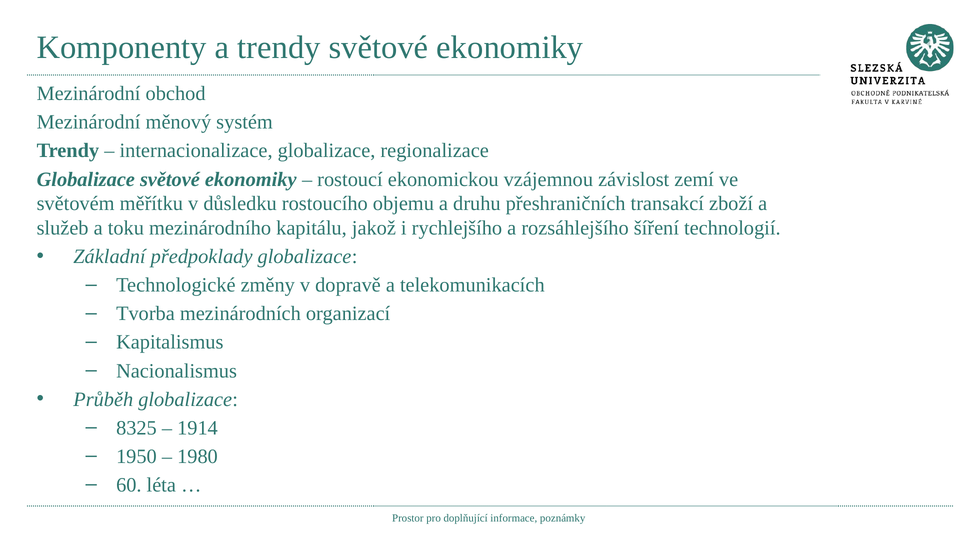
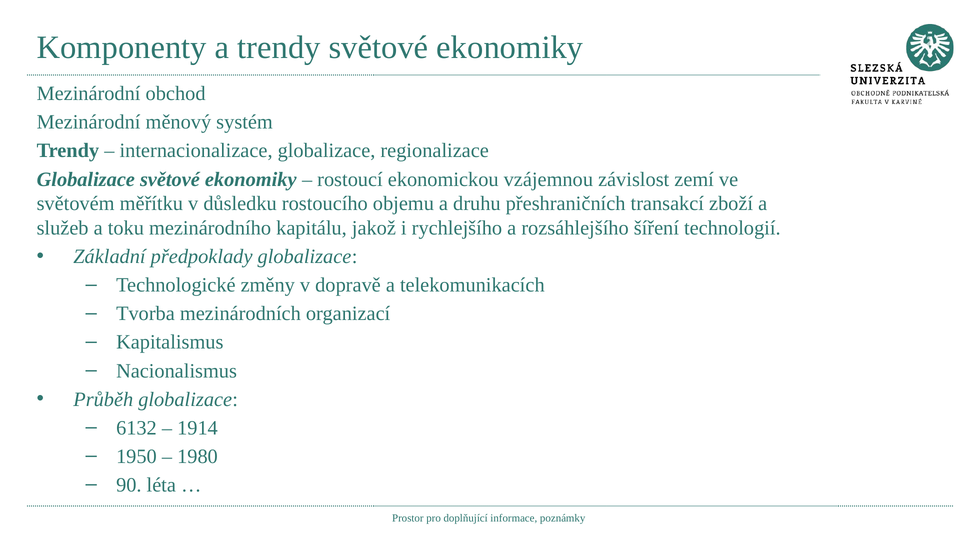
8325: 8325 -> 6132
60: 60 -> 90
